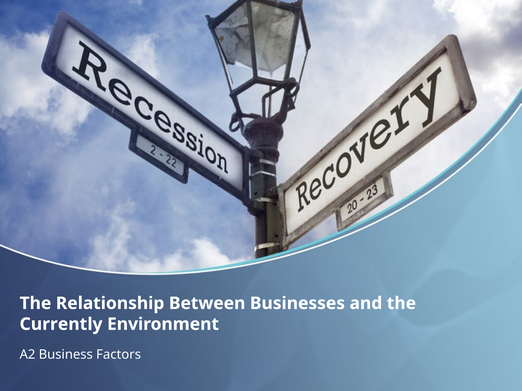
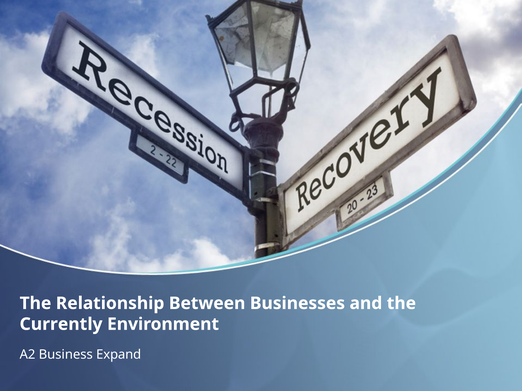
Factors: Factors -> Expand
